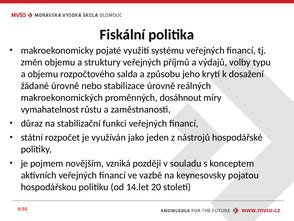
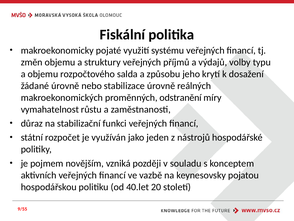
dosáhnout: dosáhnout -> odstranění
14.let: 14.let -> 40.let
